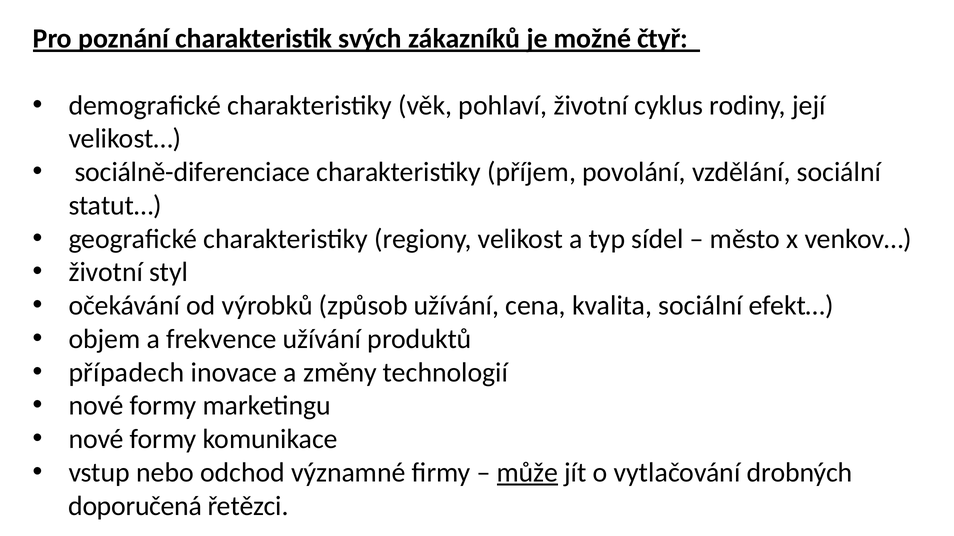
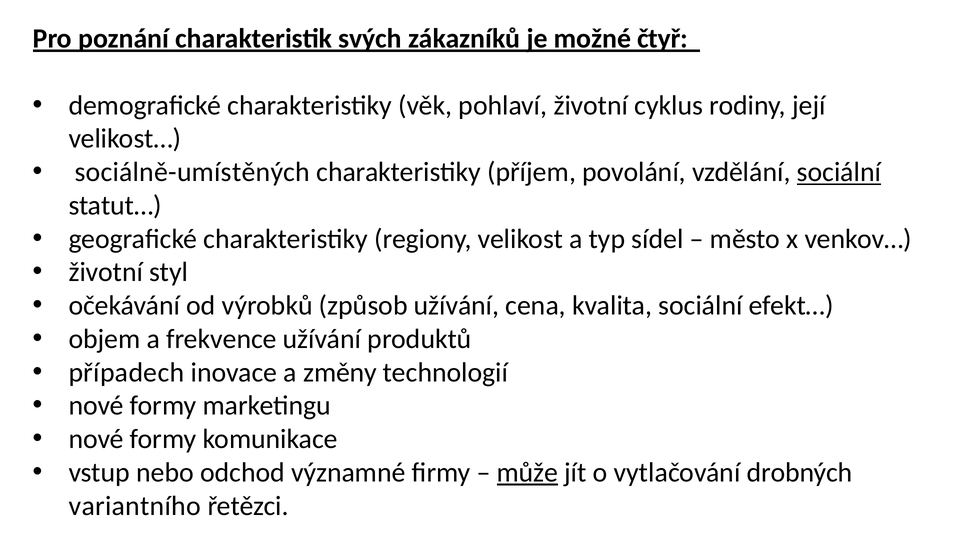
sociálně-diferenciace: sociálně-diferenciace -> sociálně-umístěných
sociální at (839, 172) underline: none -> present
doporučená: doporučená -> variantního
